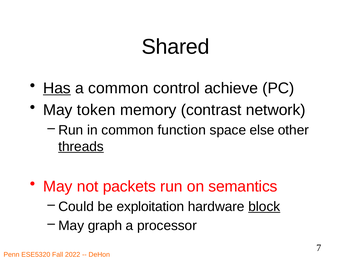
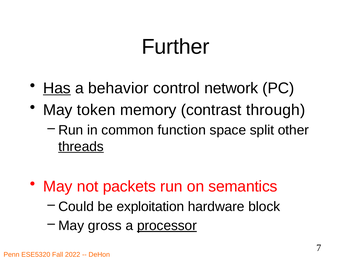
Shared: Shared -> Further
a common: common -> behavior
achieve: achieve -> network
network: network -> through
else: else -> split
block underline: present -> none
graph: graph -> gross
processor underline: none -> present
